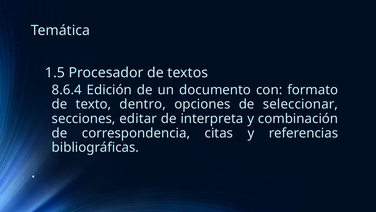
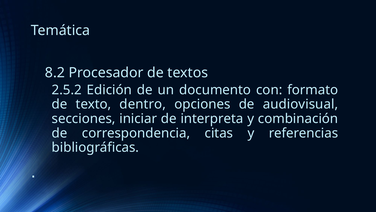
1.5: 1.5 -> 8.2
8.6.4: 8.6.4 -> 2.5.2
seleccionar: seleccionar -> audiovisual
editar: editar -> iniciar
